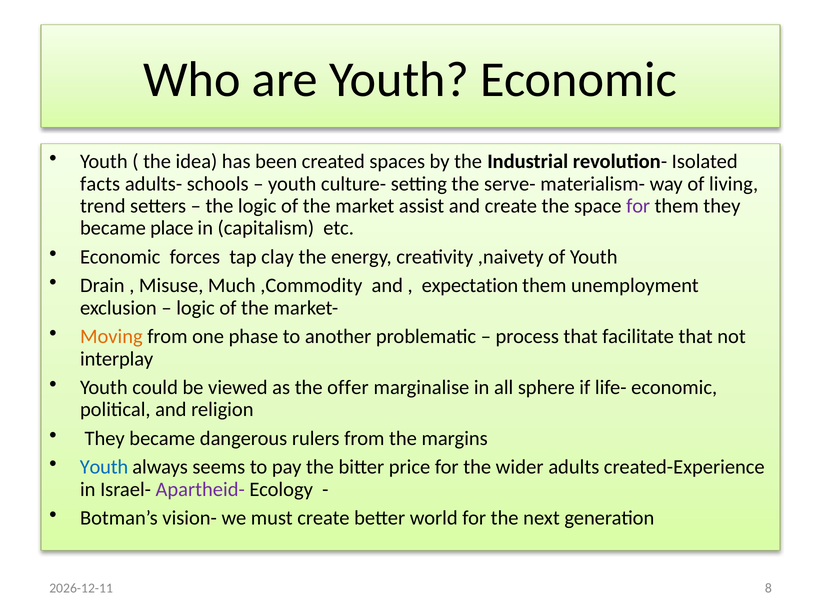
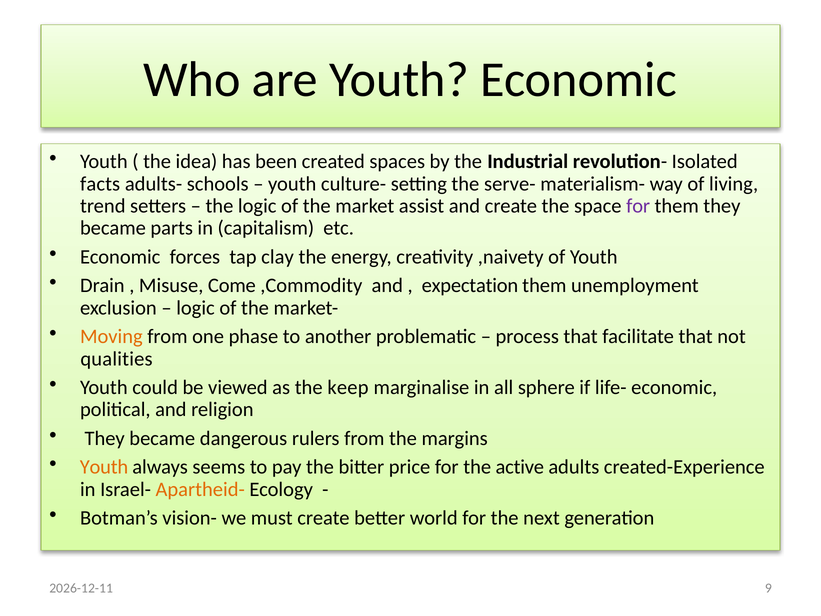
place: place -> parts
Much: Much -> Come
interplay: interplay -> qualities
offer: offer -> keep
Youth at (104, 467) colour: blue -> orange
wider: wider -> active
Apartheid- colour: purple -> orange
8: 8 -> 9
